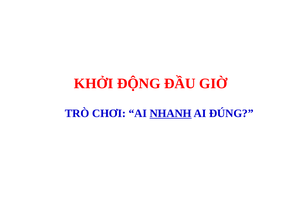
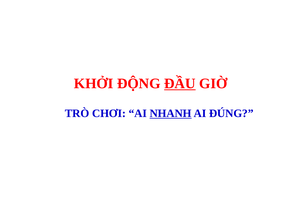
ĐẦU underline: none -> present
